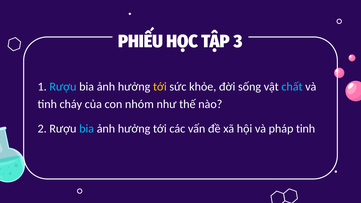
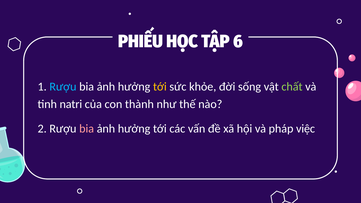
3: 3 -> 6
chất colour: light blue -> light green
cháy: cháy -> natri
nhóm: nhóm -> thành
bia at (87, 129) colour: light blue -> pink
pháp tinh: tinh -> việc
